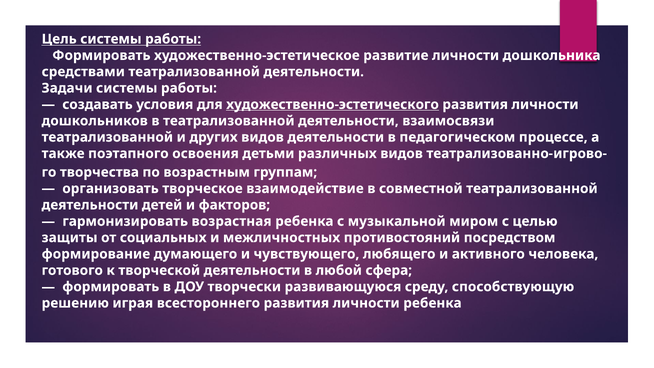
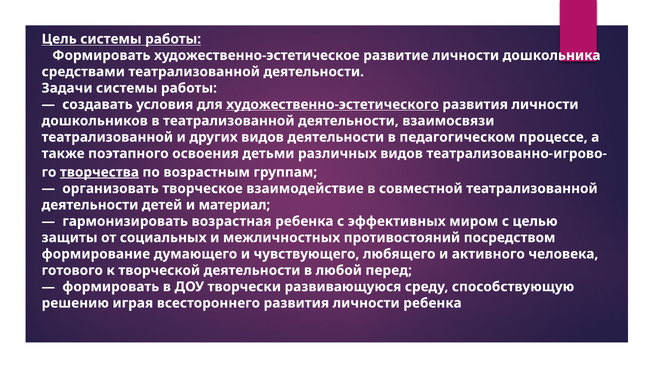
творчества underline: none -> present
факторов: факторов -> материал
музыкальной: музыкальной -> эффективных
сфера: сфера -> перед
